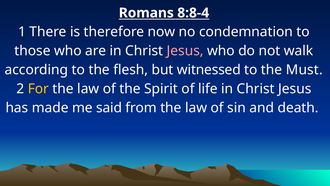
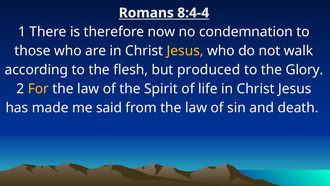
8:8-4: 8:8-4 -> 8:4-4
Jesus at (185, 51) colour: pink -> yellow
witnessed: witnessed -> produced
Must: Must -> Glory
